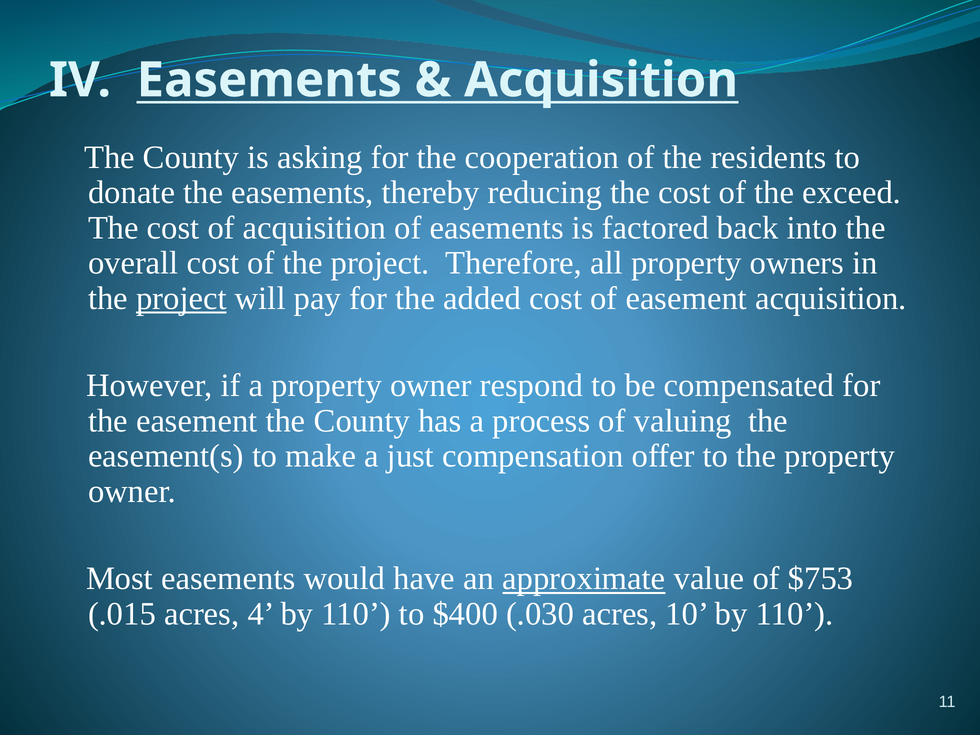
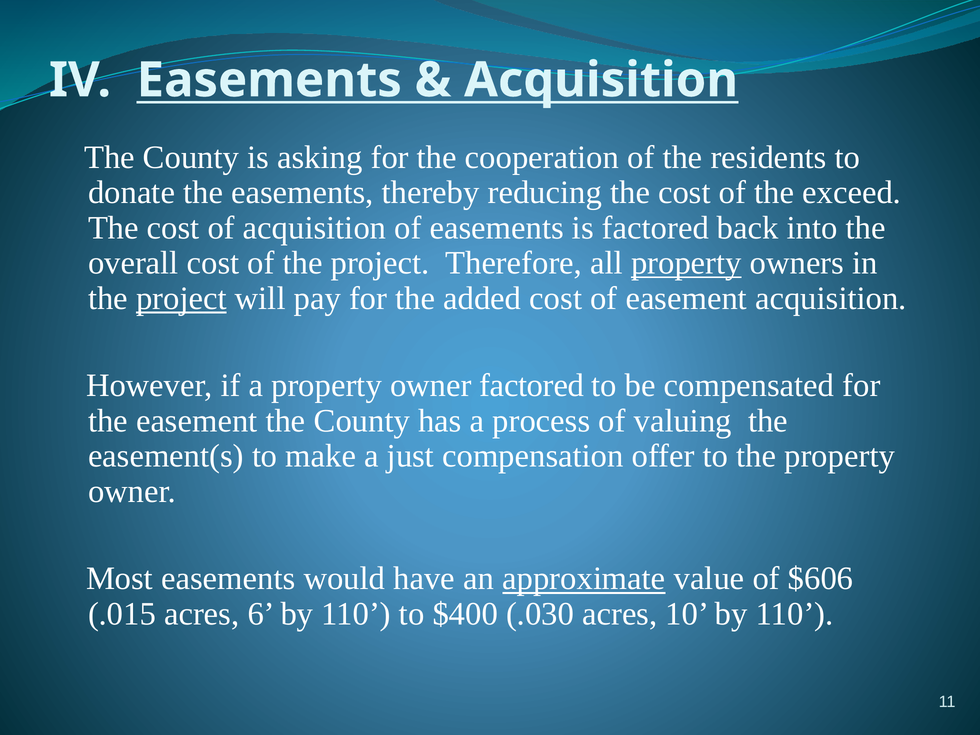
property at (686, 263) underline: none -> present
owner respond: respond -> factored
$753: $753 -> $606
4: 4 -> 6
